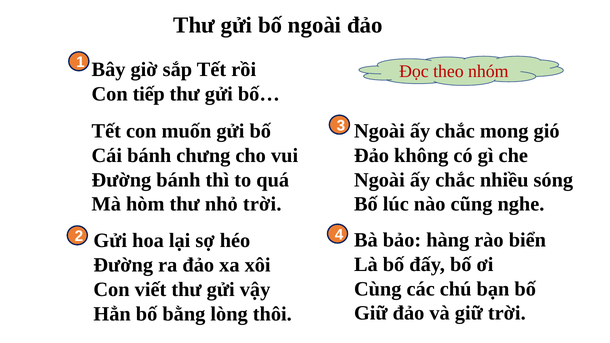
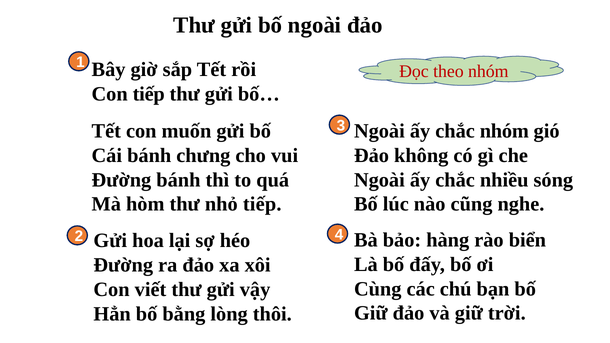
chắc mong: mong -> nhóm
nhỏ trời: trời -> tiếp
